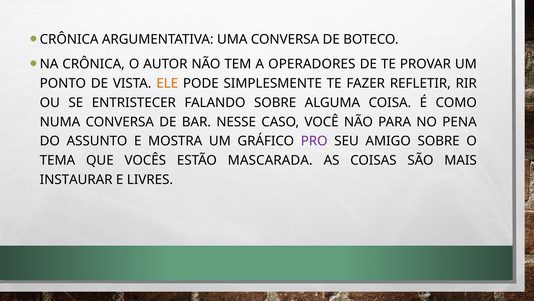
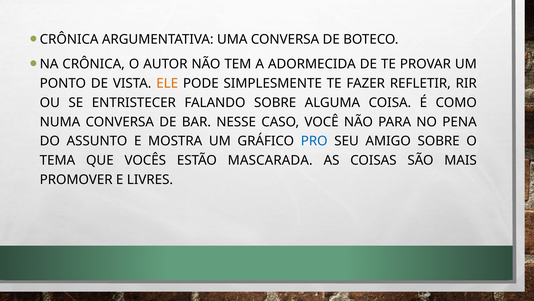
OPERADORES: OPERADORES -> ADORMECIDA
PRO colour: purple -> blue
INSTAURAR: INSTAURAR -> PROMOVER
